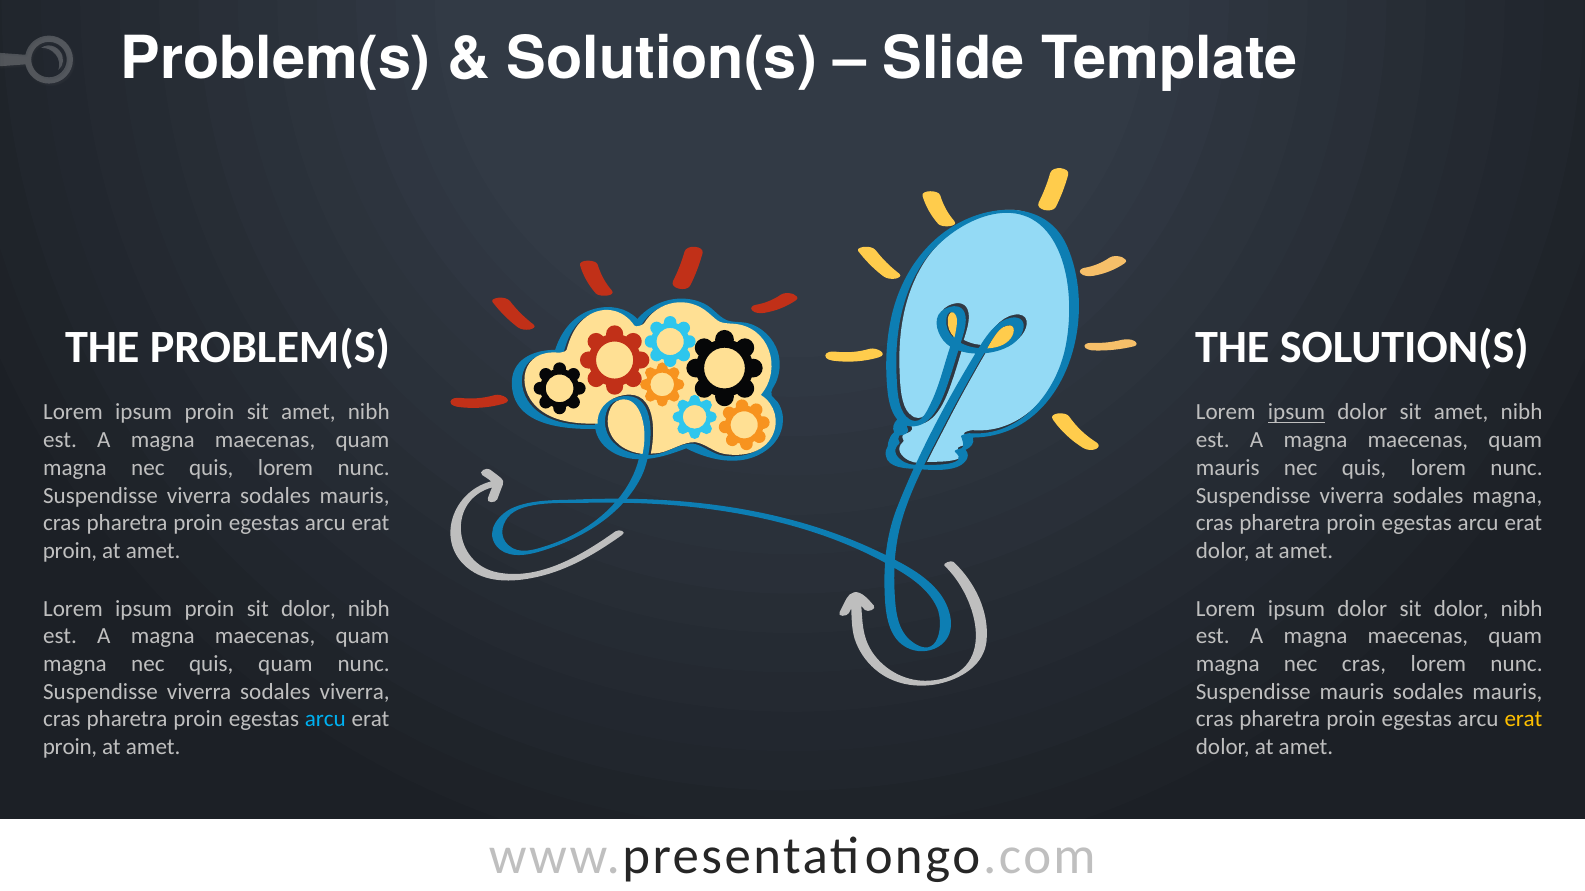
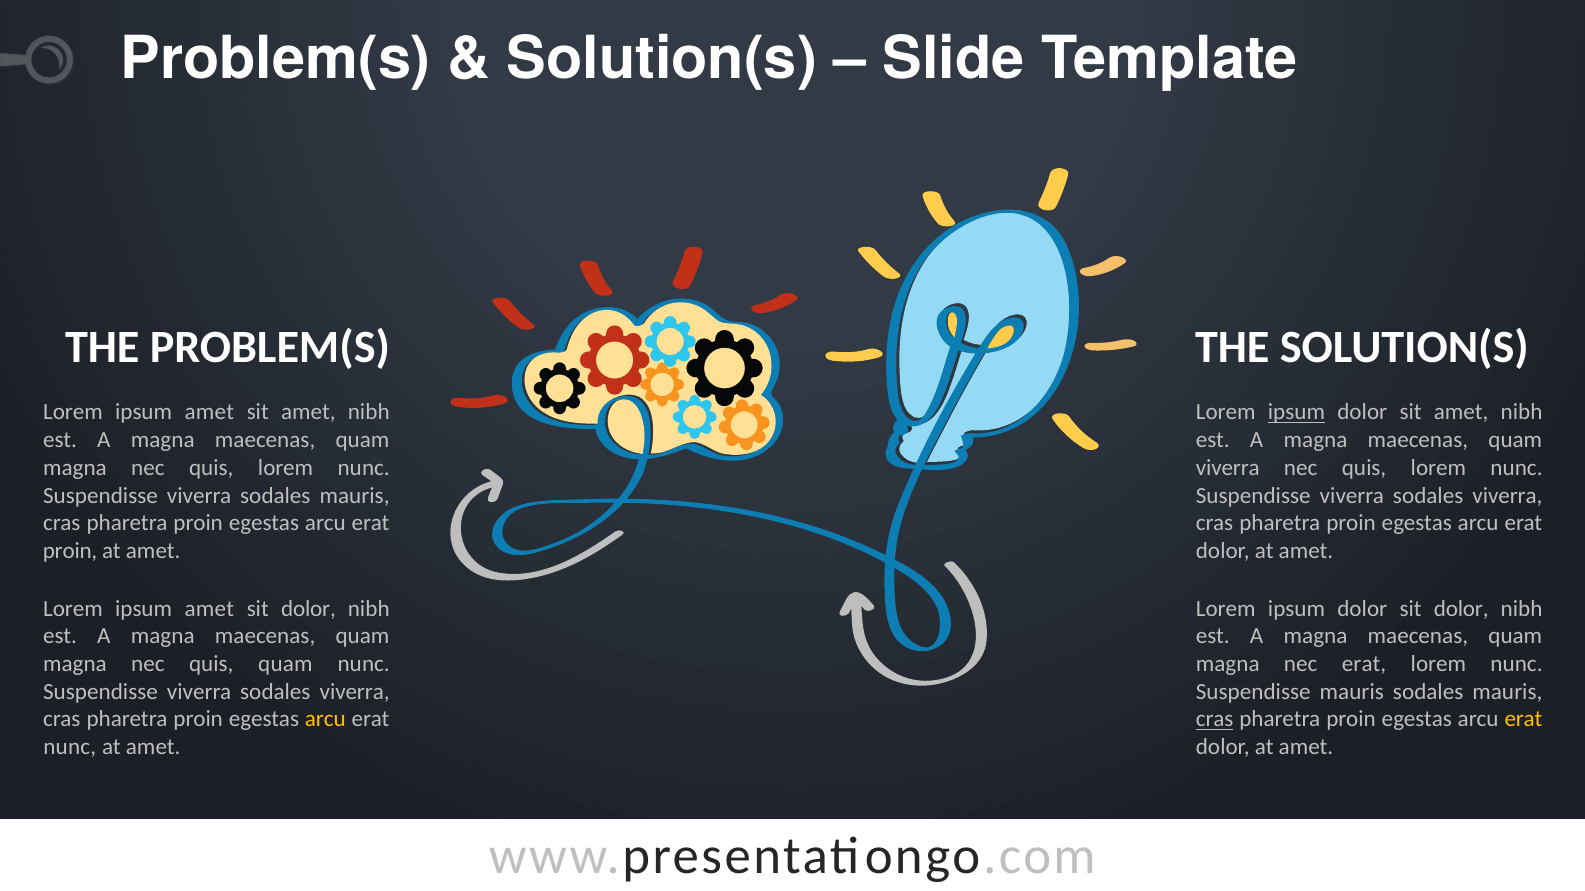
proin at (209, 413): proin -> amet
mauris at (1228, 468): mauris -> viverra
magna at (1507, 496): magna -> viverra
proin at (209, 609): proin -> amet
nec cras: cras -> erat
arcu at (325, 720) colour: light blue -> yellow
cras at (1215, 720) underline: none -> present
proin at (70, 748): proin -> nunc
